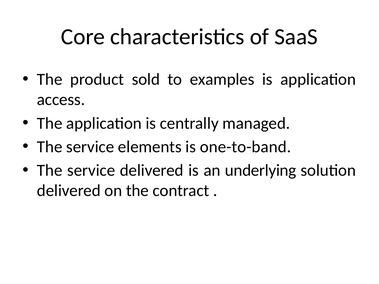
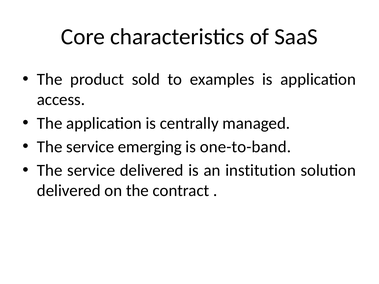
elements: elements -> emerging
underlying: underlying -> institution
